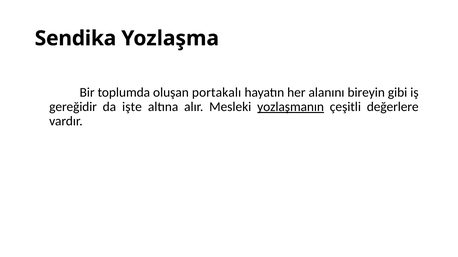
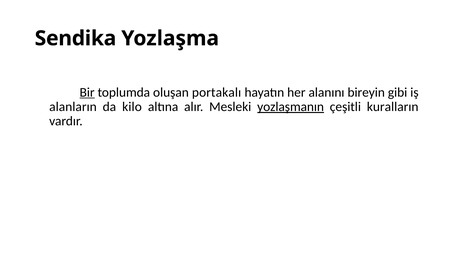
Bir underline: none -> present
gereğidir: gereğidir -> alanların
işte: işte -> kilo
değerlere: değerlere -> kuralların
